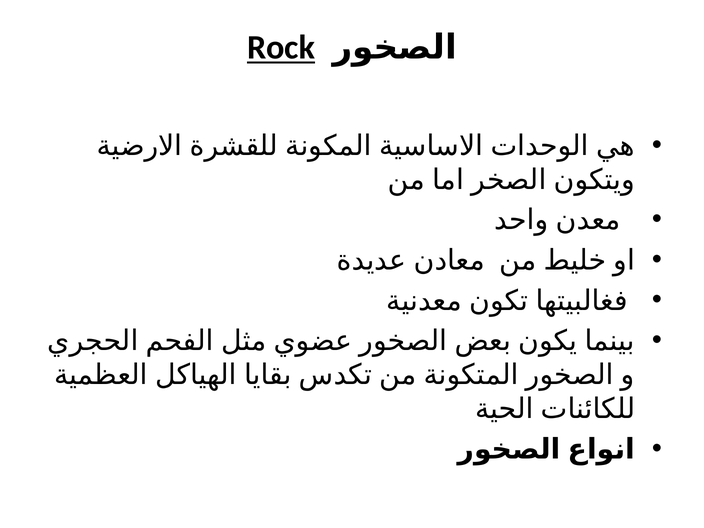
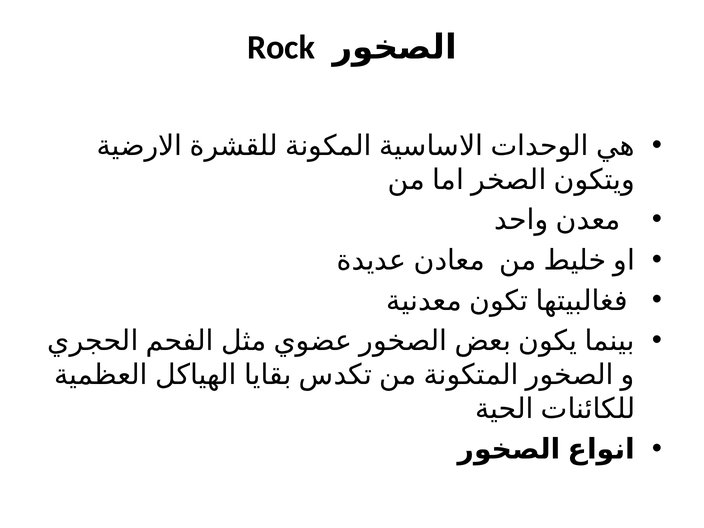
Rock underline: present -> none
